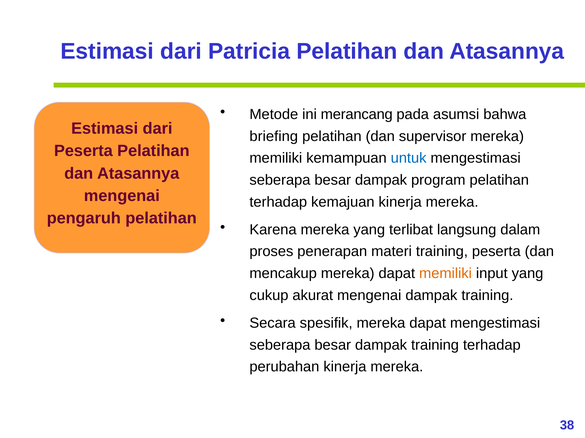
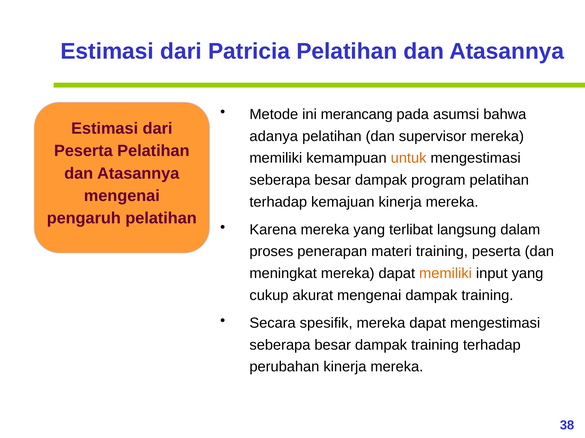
briefing: briefing -> adanya
untuk colour: blue -> orange
mencakup: mencakup -> meningkat
